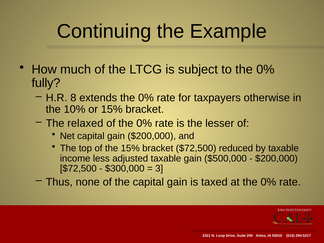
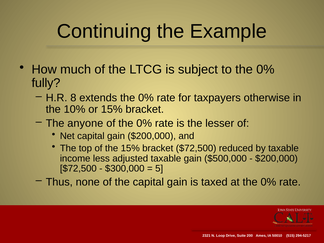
relaxed: relaxed -> anyone
3: 3 -> 5
